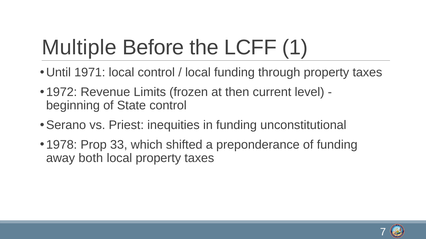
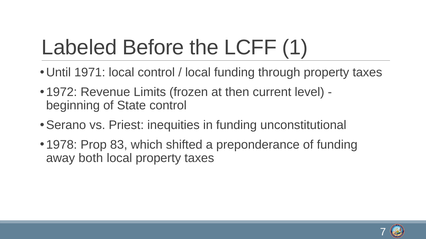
Multiple: Multiple -> Labeled
33: 33 -> 83
